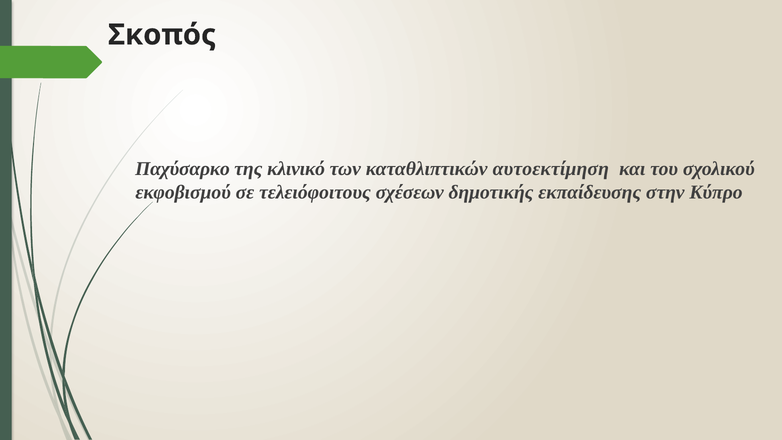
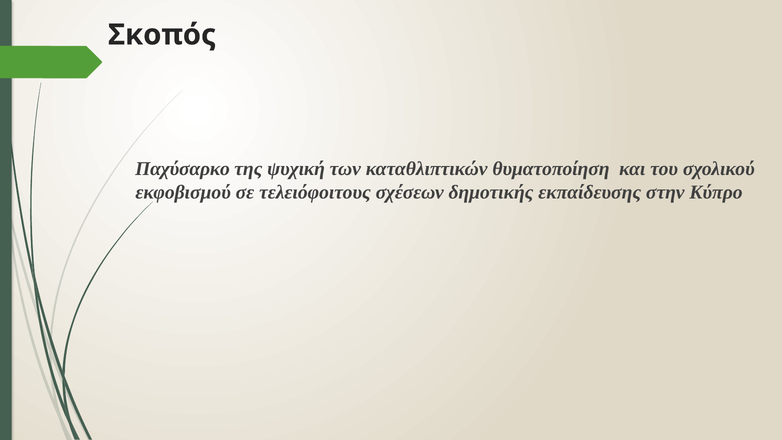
κλινικό: κλινικό -> ψυχική
αυτοεκτίμηση: αυτοεκτίμηση -> θυματοποίηση
